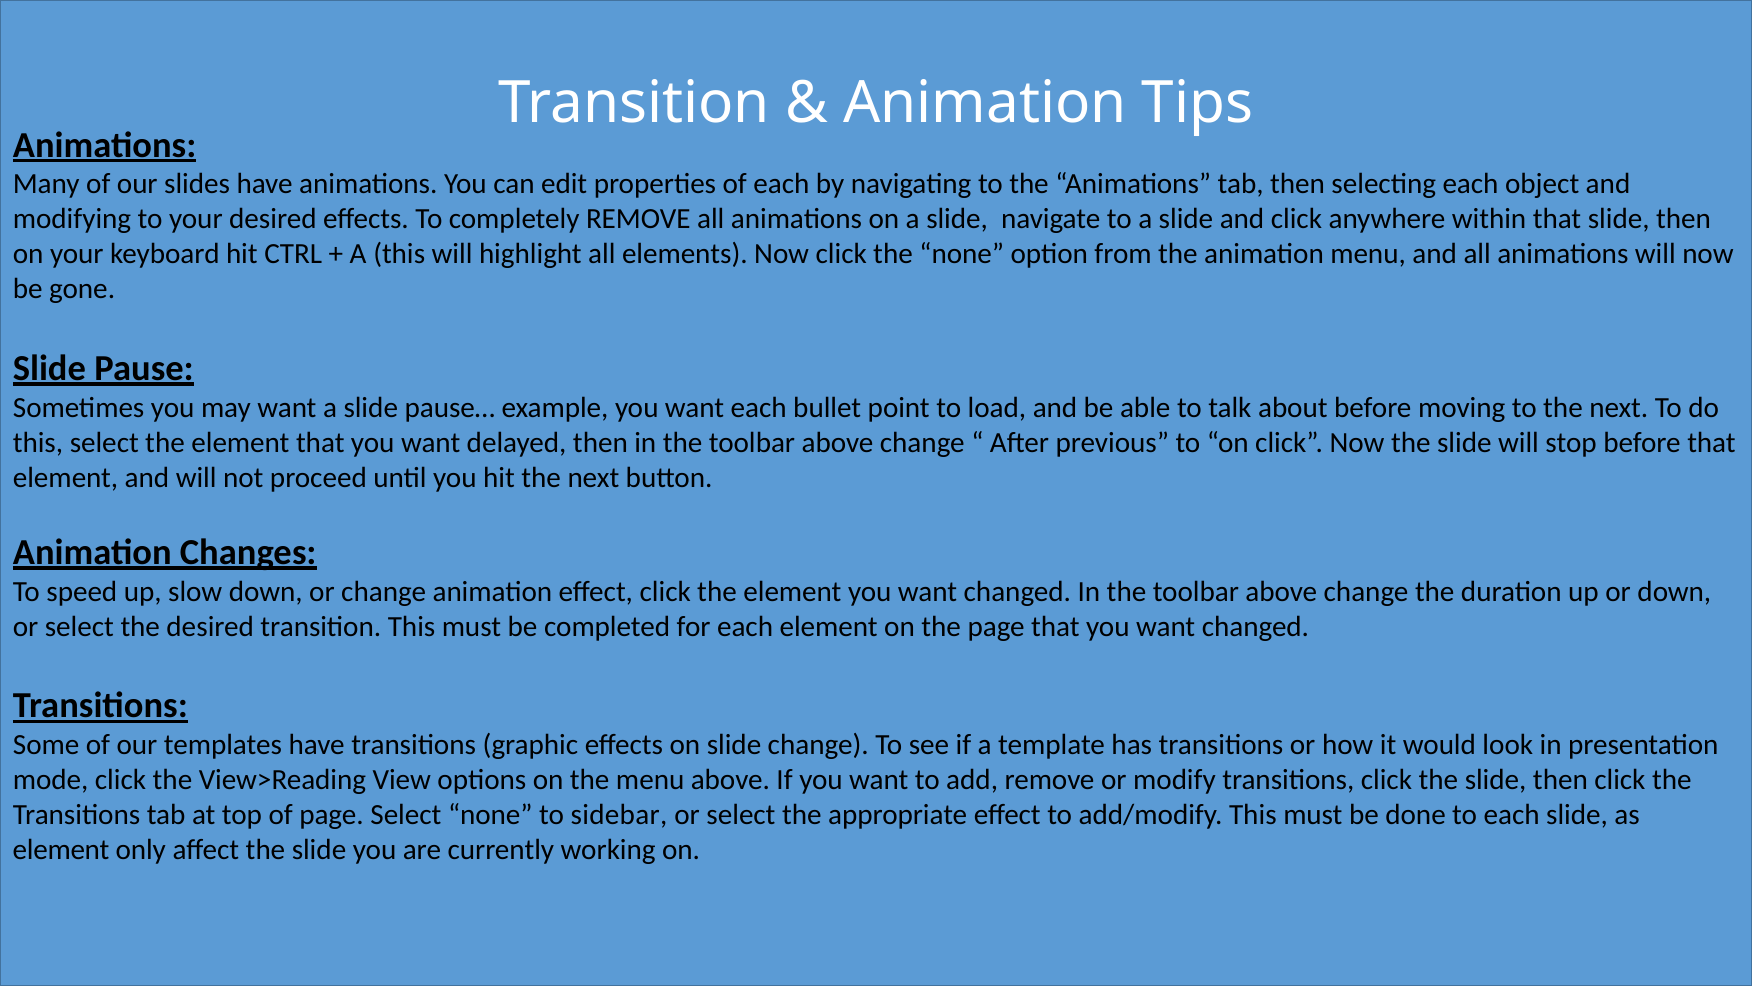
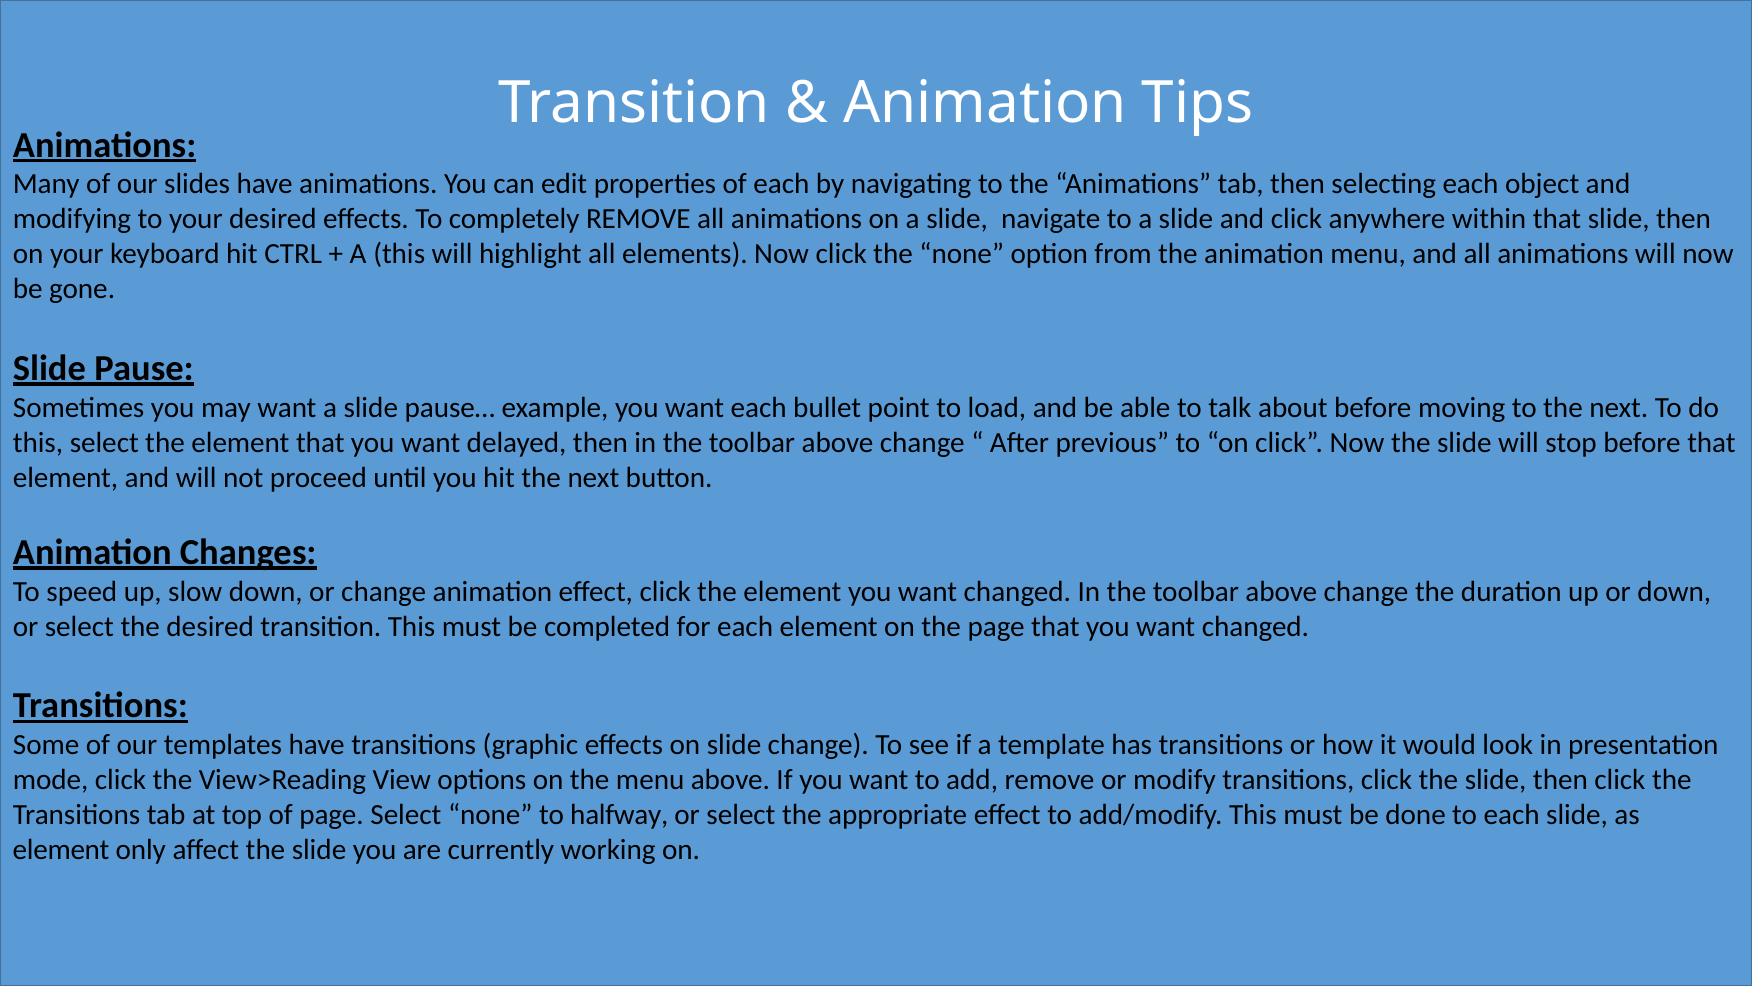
sidebar: sidebar -> halfway
